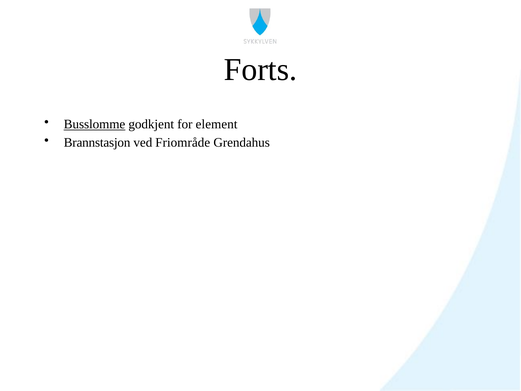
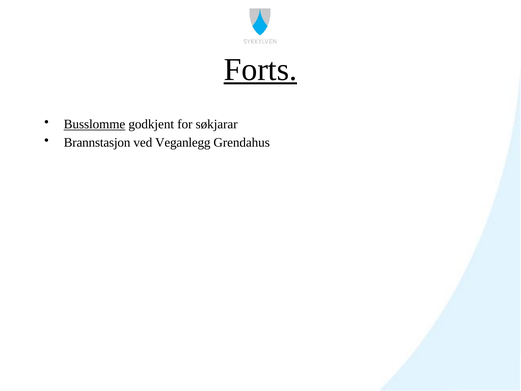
Forts underline: none -> present
element: element -> søkjarar
Friområde: Friområde -> Veganlegg
